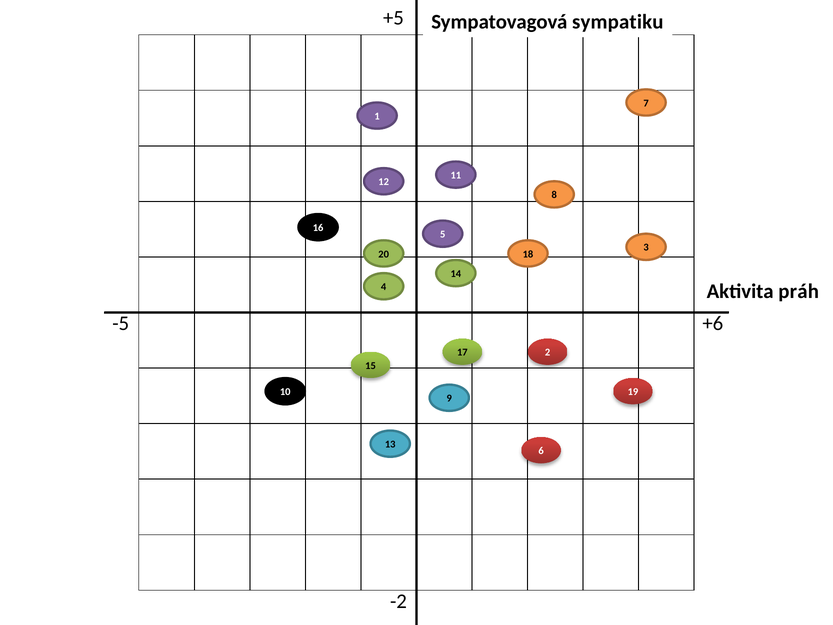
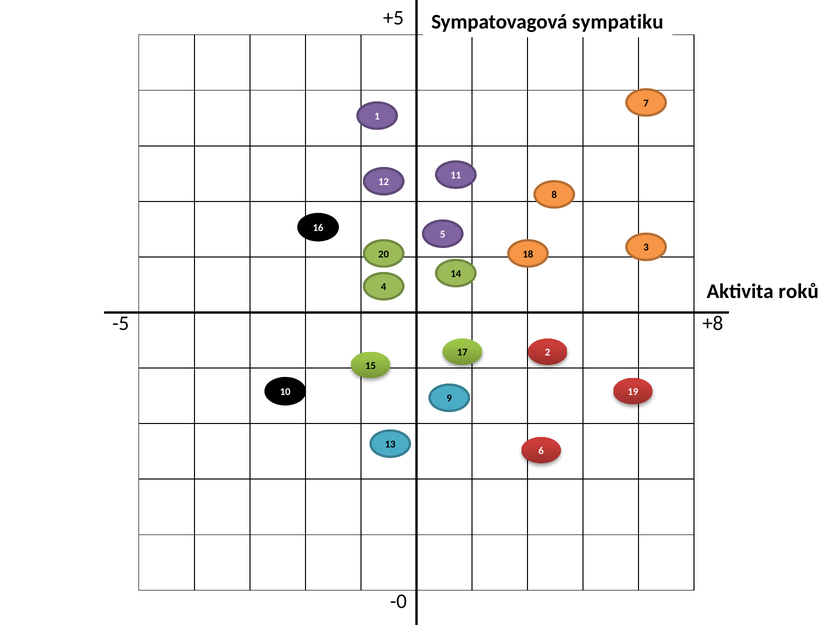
práh: práh -> roků
+6: +6 -> +8
-2: -2 -> -0
